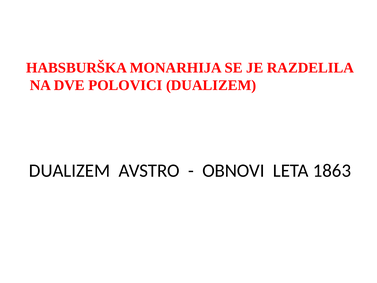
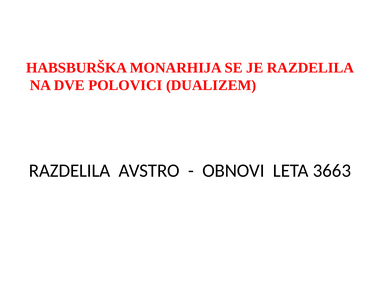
DUALIZEM at (70, 171): DUALIZEM -> RAZDELILA
1863: 1863 -> 3663
